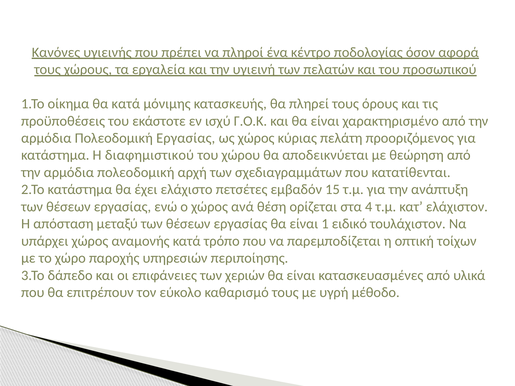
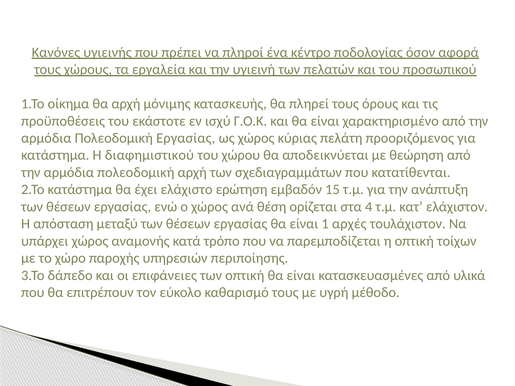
θα κατά: κατά -> αρχή
πετσέτες: πετσέτες -> ερώτηση
ειδικό: ειδικό -> αρχές
των χεριών: χεριών -> οπτική
